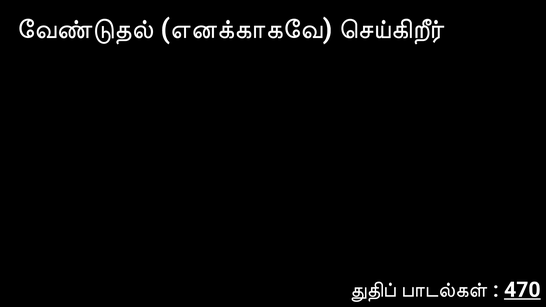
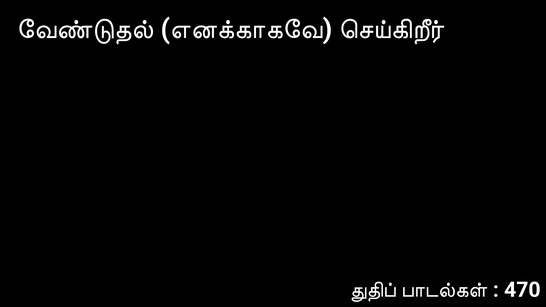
470 underline: present -> none
